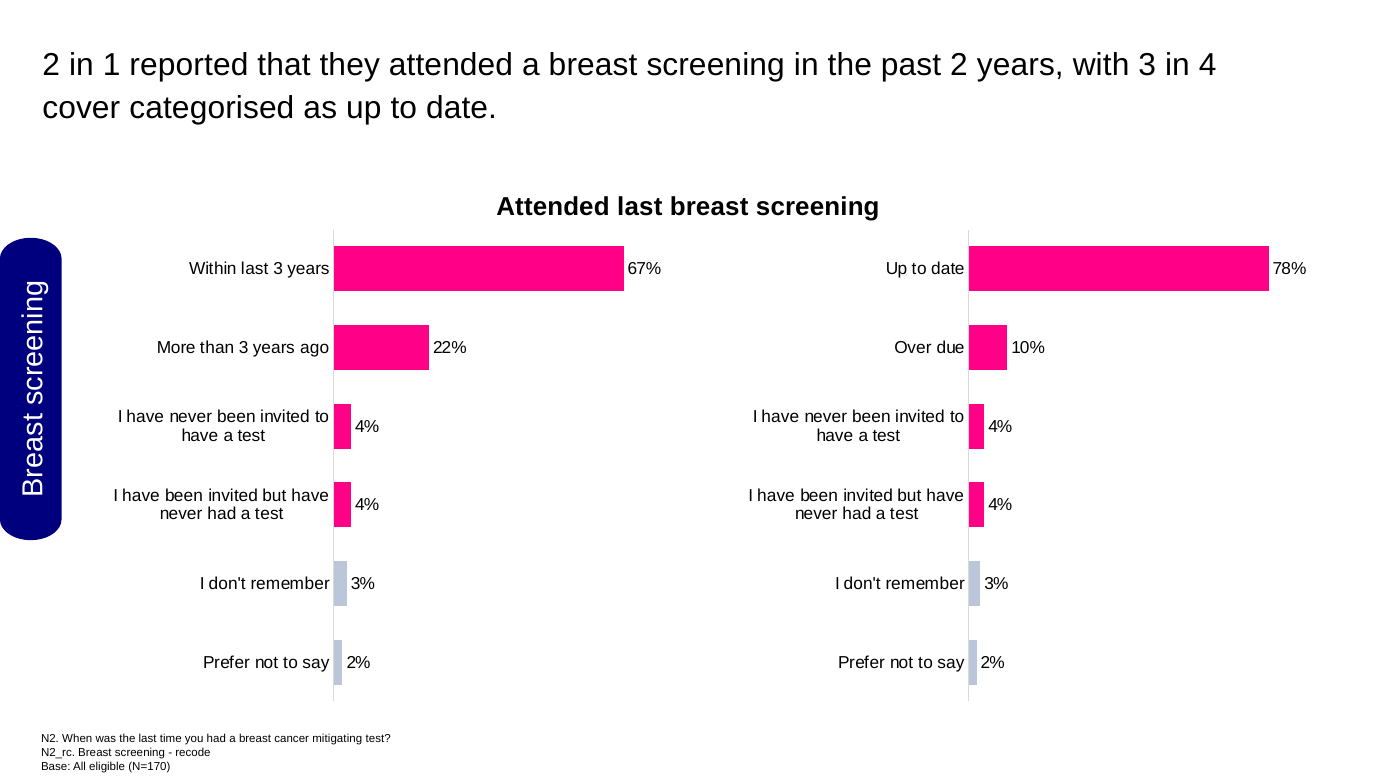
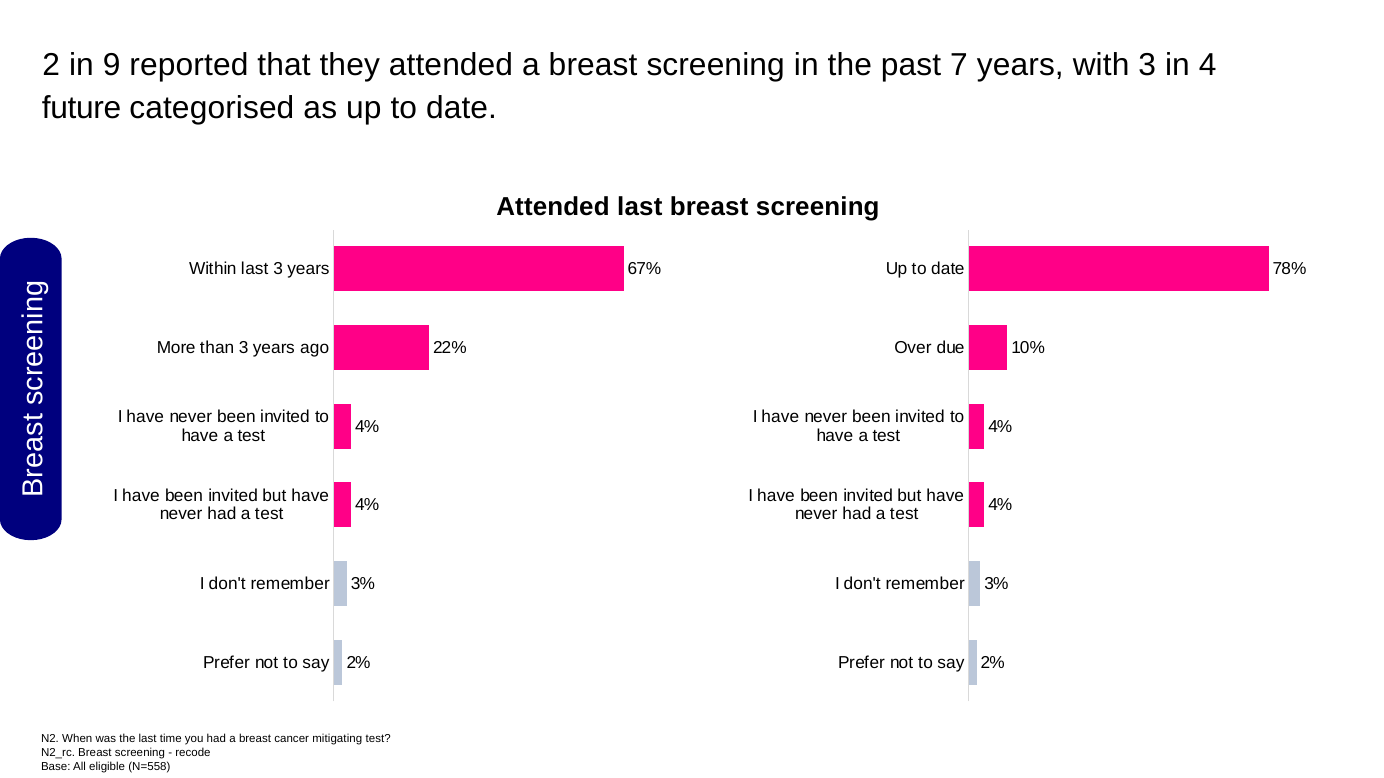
1: 1 -> 9
past 2: 2 -> 7
cover: cover -> future
N=170: N=170 -> N=558
